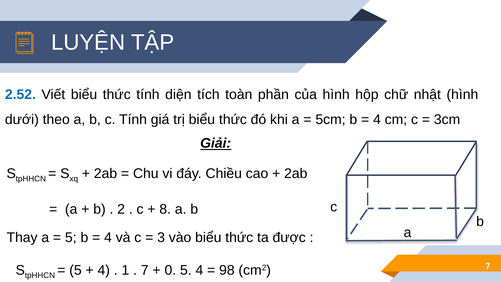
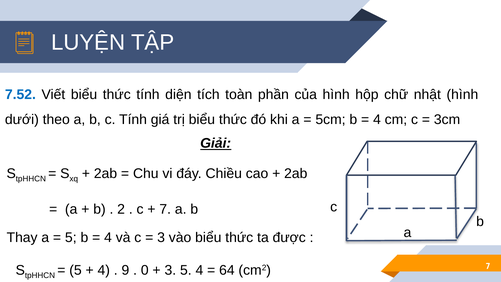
2.52: 2.52 -> 7.52
8 at (165, 209): 8 -> 7
1: 1 -> 9
7 at (145, 270): 7 -> 0
0 at (170, 270): 0 -> 3
98: 98 -> 64
